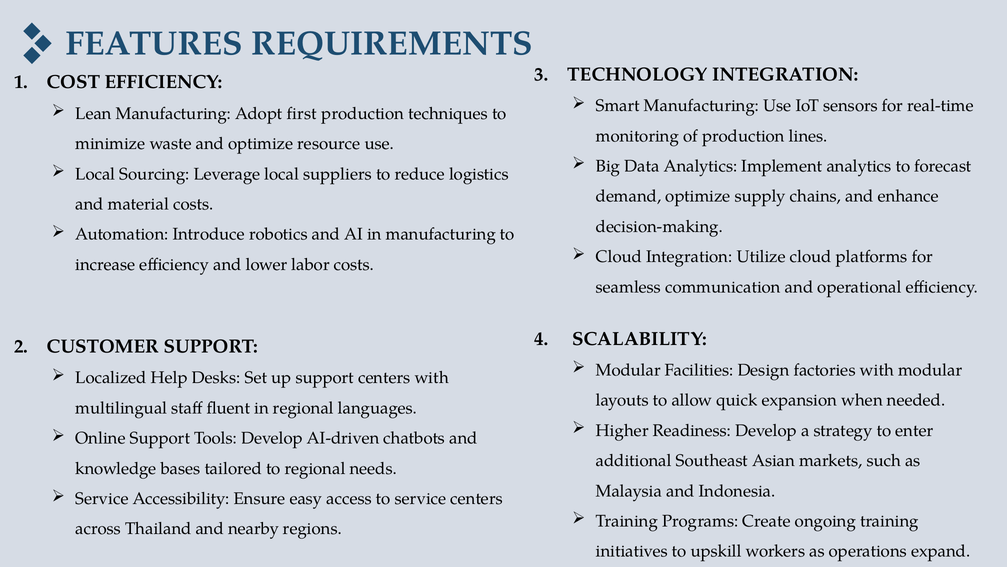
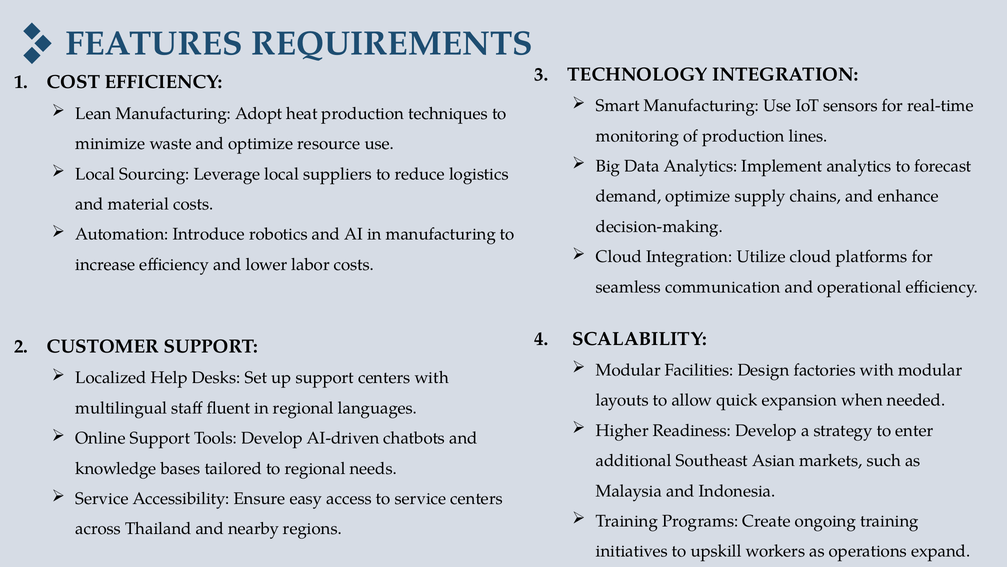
first: first -> heat
